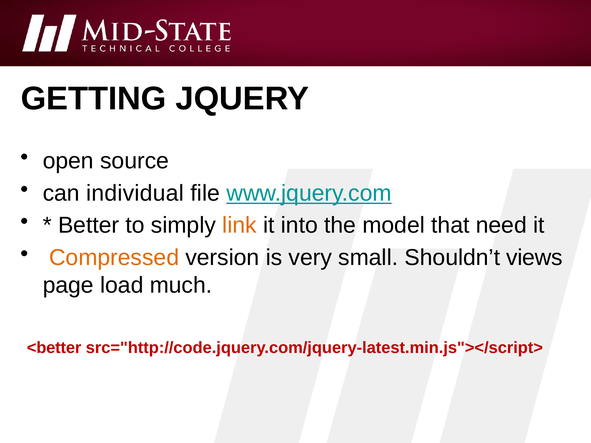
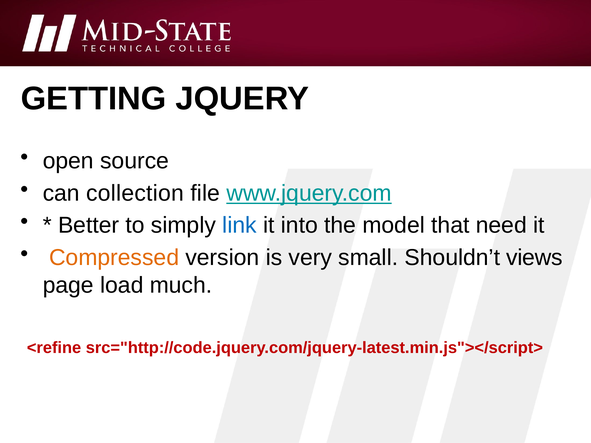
individual: individual -> collection
link colour: orange -> blue
<better: <better -> <refine
